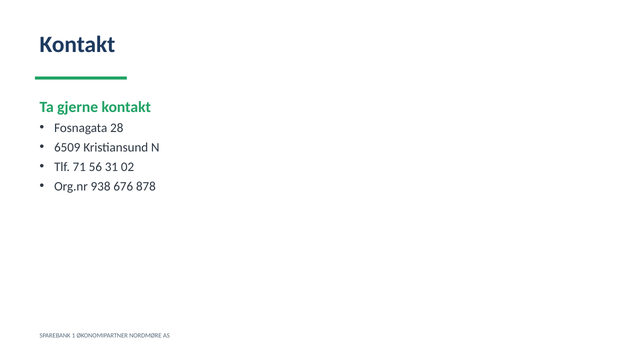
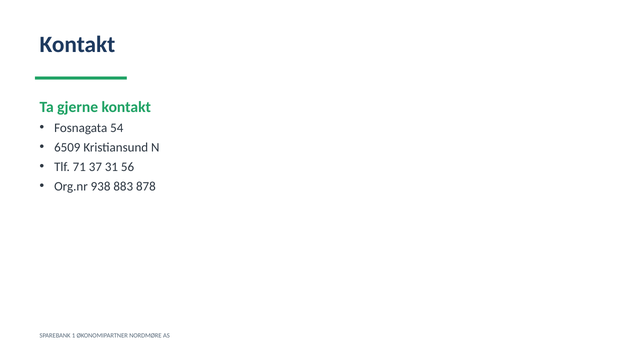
28: 28 -> 54
56: 56 -> 37
02: 02 -> 56
676: 676 -> 883
